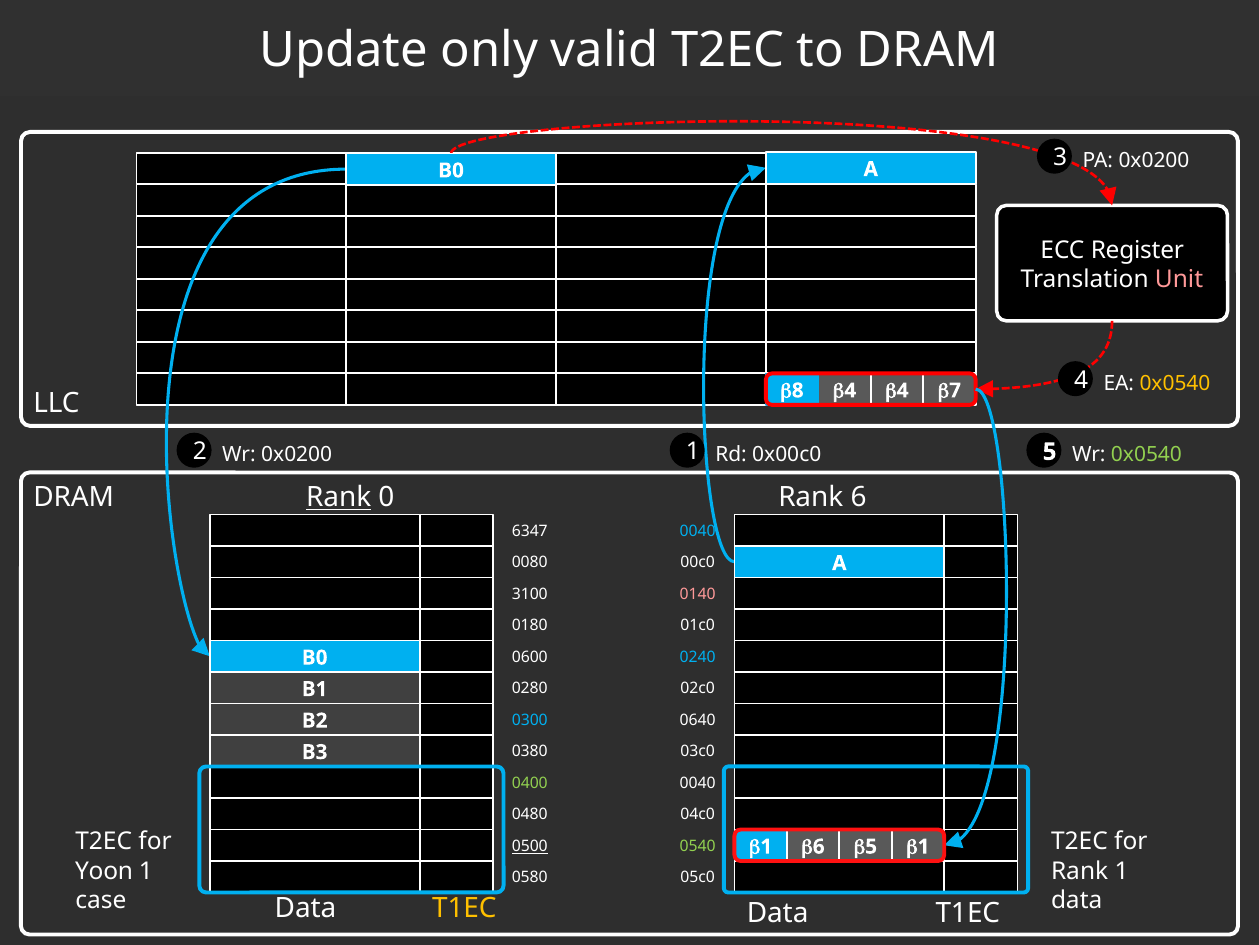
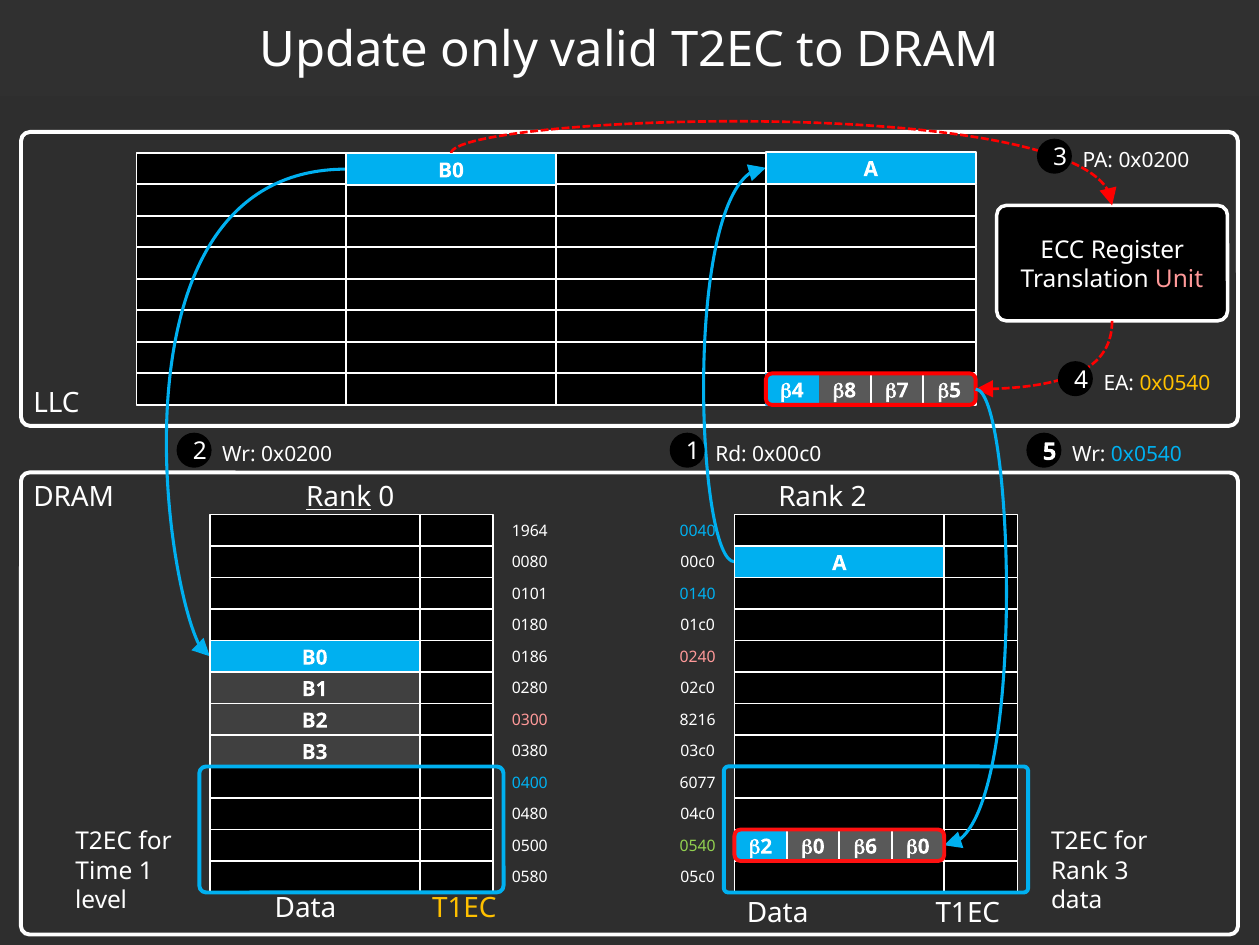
8 at (798, 390): 8 -> 4
4 at (850, 390): 4 -> 8
4 at (903, 390): 4 -> 7
7 at (955, 390): 7 -> 5
0x0540 at (1146, 454) colour: light green -> light blue
Rank 6: 6 -> 2
6347: 6347 -> 1964
0140 colour: pink -> light blue
3100: 3100 -> 0101
0240 colour: light blue -> pink
0600: 0600 -> 0186
0640: 0640 -> 8216
0300 colour: light blue -> pink
0040 at (698, 782): 0040 -> 6077
0400 colour: light green -> light blue
1 at (766, 846): 1 -> 2
6 at (819, 846): 6 -> 0
5 at (871, 846): 5 -> 6
1 at (924, 846): 1 -> 0
0500 underline: present -> none
Yoon: Yoon -> Time
Rank 1: 1 -> 3
case: case -> level
